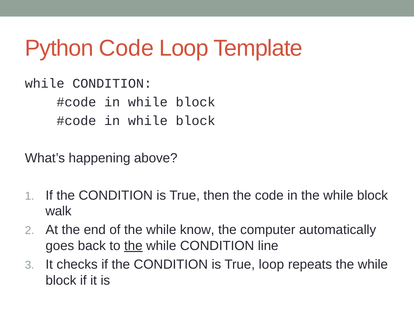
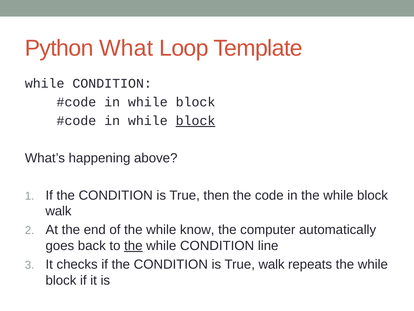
Python Code: Code -> What
block at (196, 121) underline: none -> present
True loop: loop -> walk
